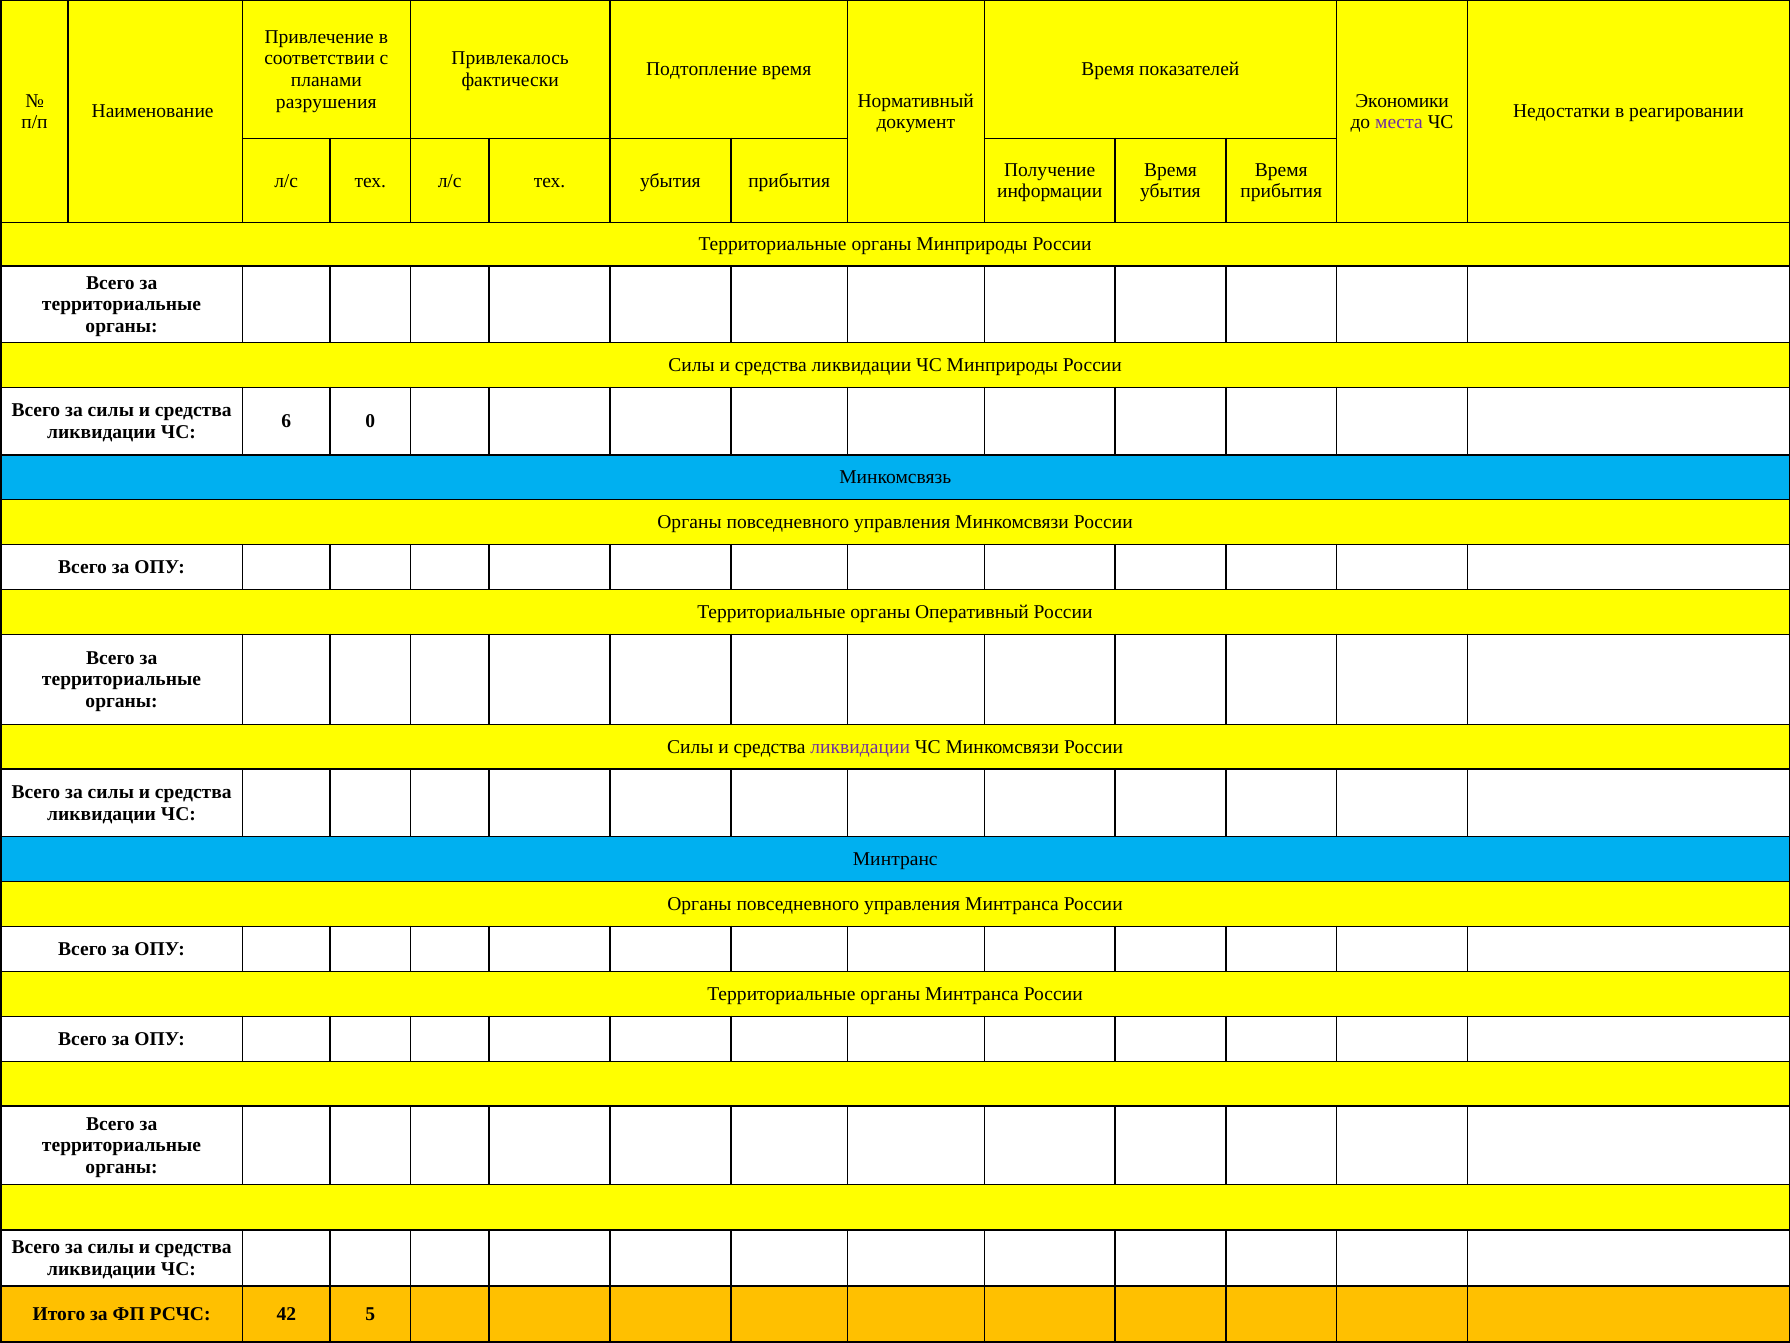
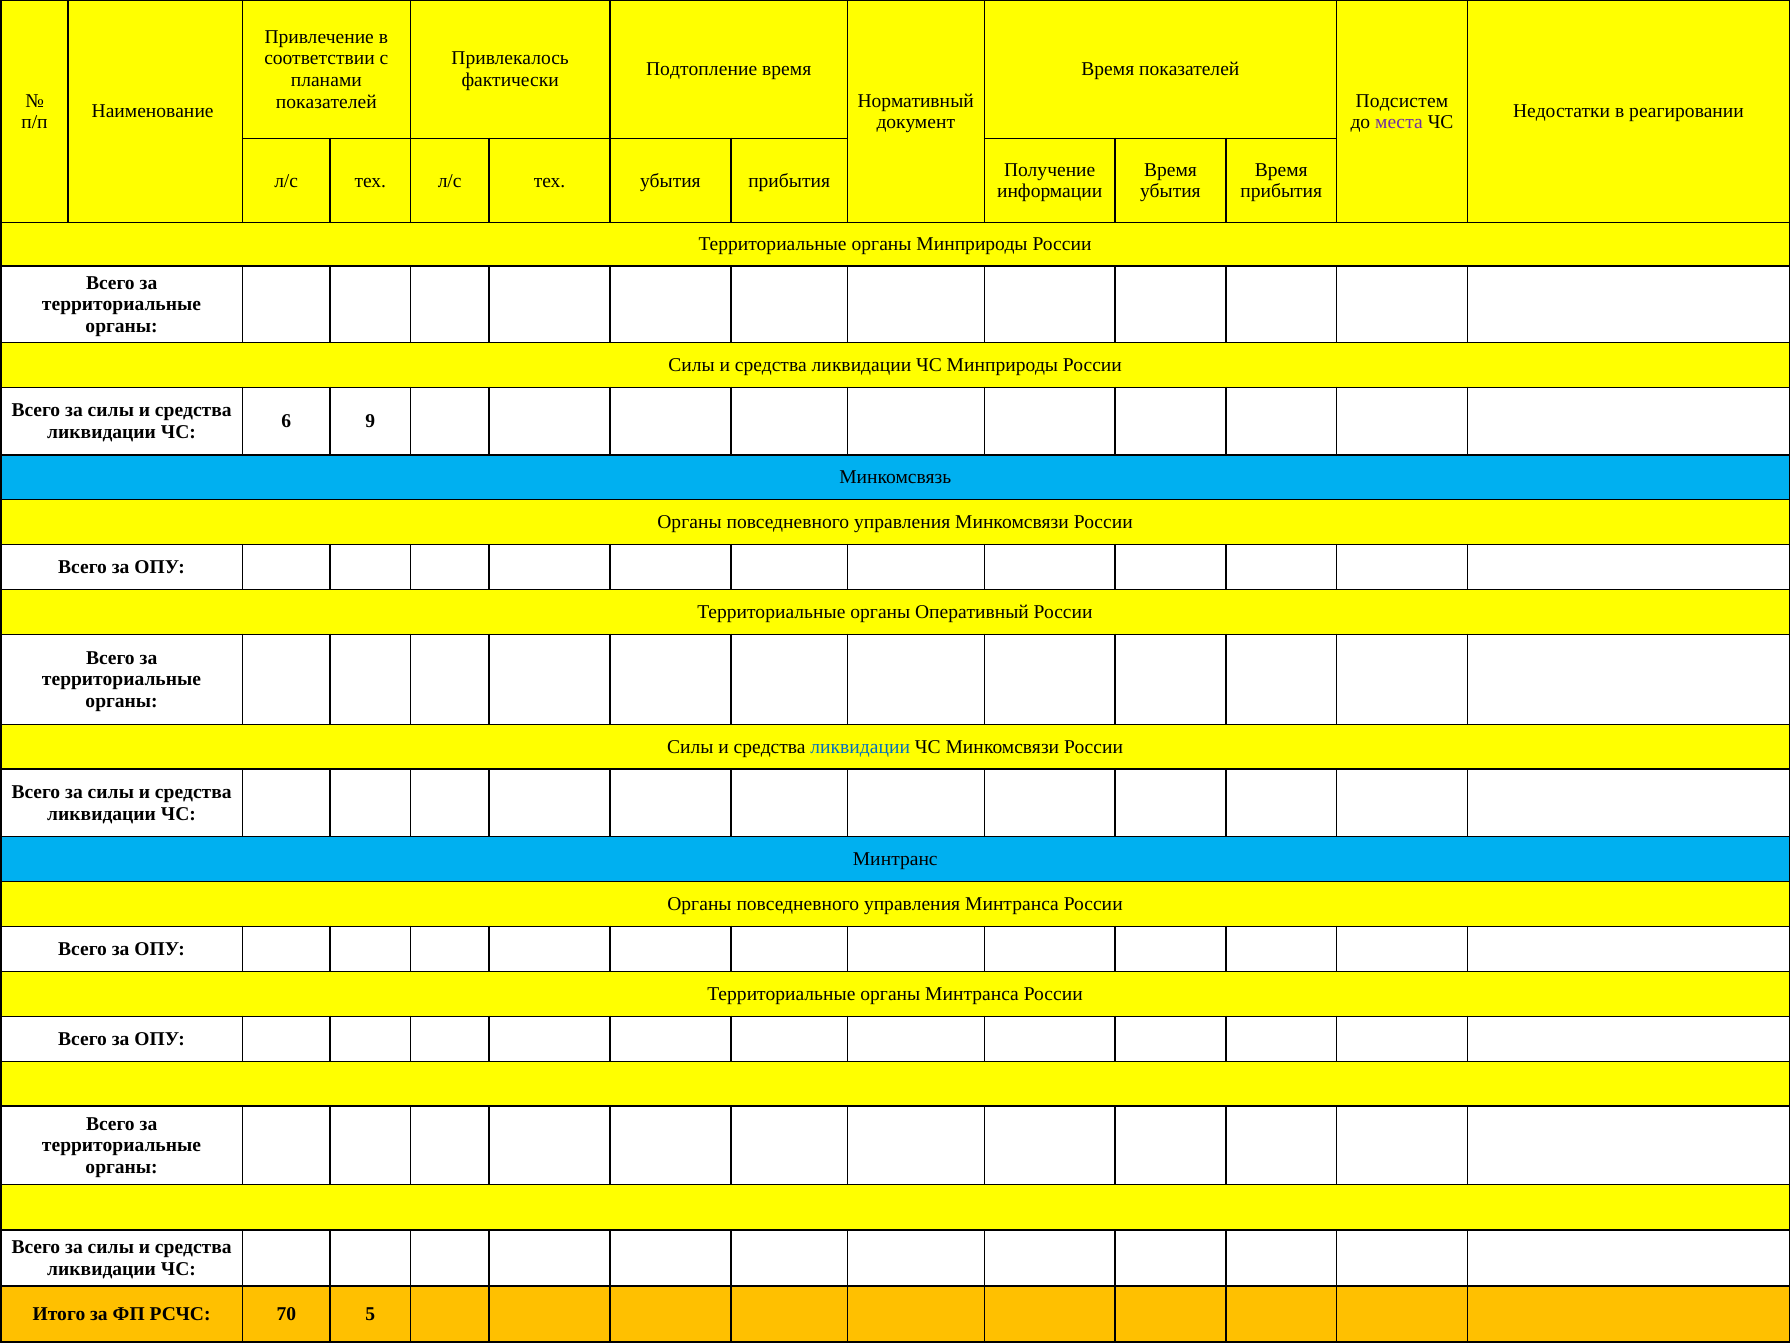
Экономики: Экономики -> Подсистем
разрушения at (326, 102): разрушения -> показателей
0: 0 -> 9
ликвидации at (860, 747) colour: purple -> blue
42: 42 -> 70
